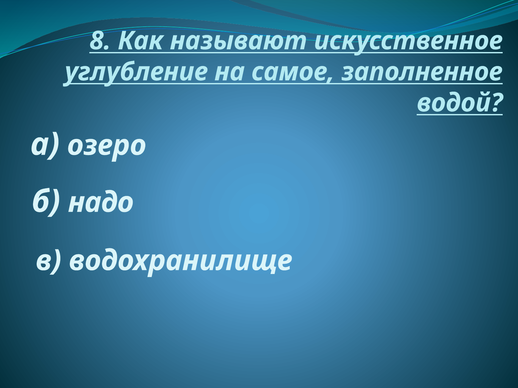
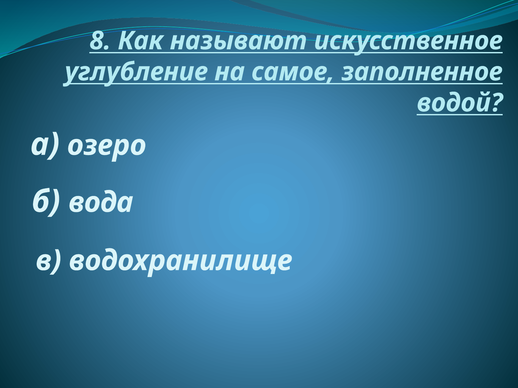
надо: надо -> вода
